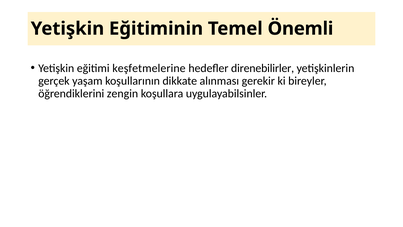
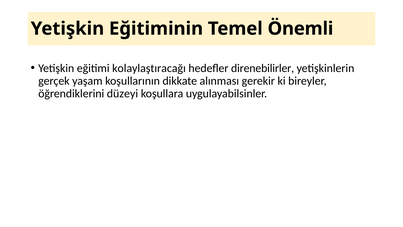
keşfetmelerine: keşfetmelerine -> kolaylaştıracağı
zengin: zengin -> düzeyi
